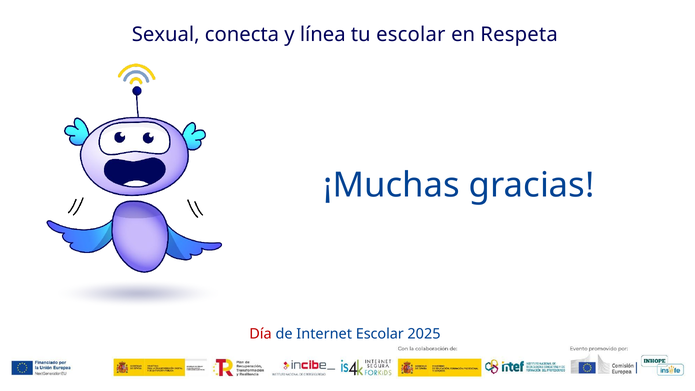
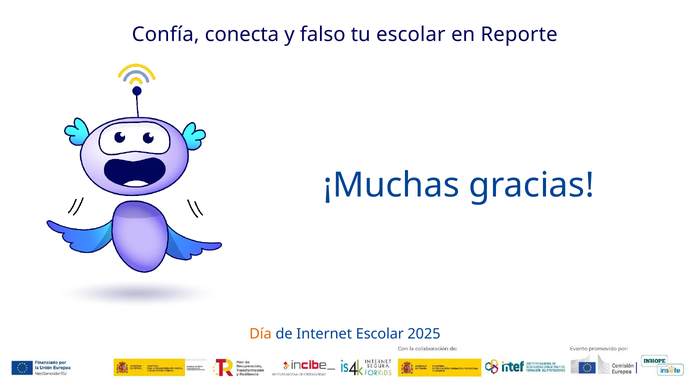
Sexual: Sexual -> Confía
línea: línea -> falso
Respeta: Respeta -> Reporte
Día colour: red -> orange
